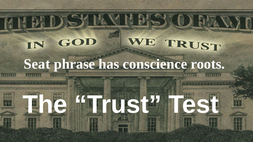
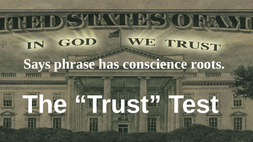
Seat: Seat -> Says
